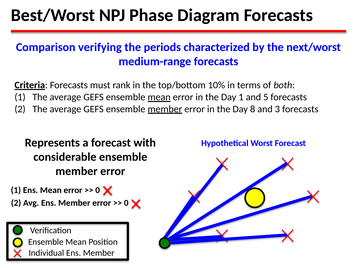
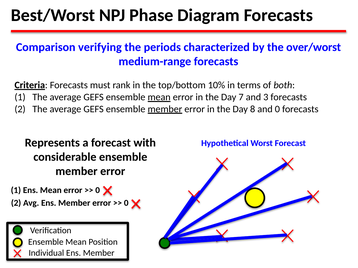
next/worst: next/worst -> over/worst
Day 1: 1 -> 7
5: 5 -> 3
and 3: 3 -> 0
